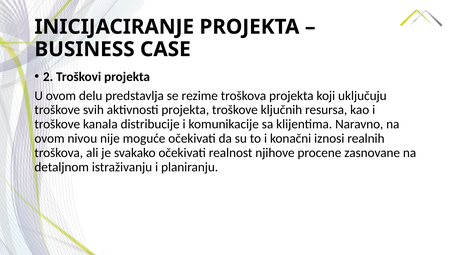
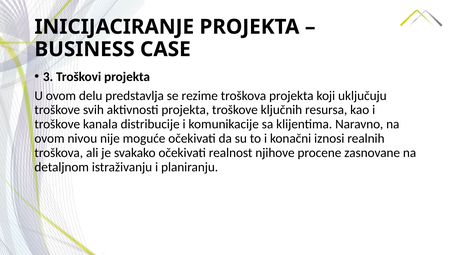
2: 2 -> 3
